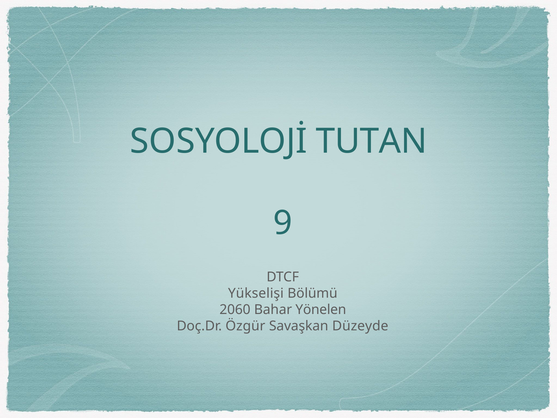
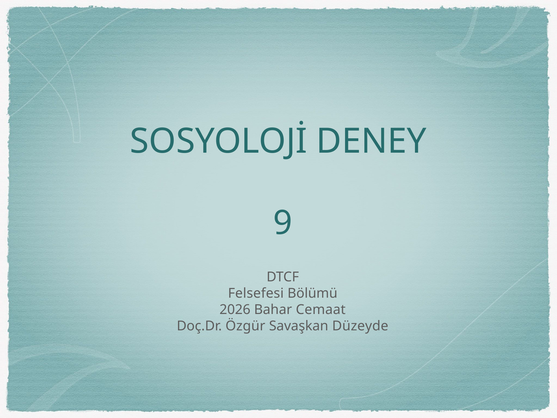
TUTAN: TUTAN -> DENEY
Yükselişi: Yükselişi -> Felsefesi
2060: 2060 -> 2026
Yönelen: Yönelen -> Cemaat
